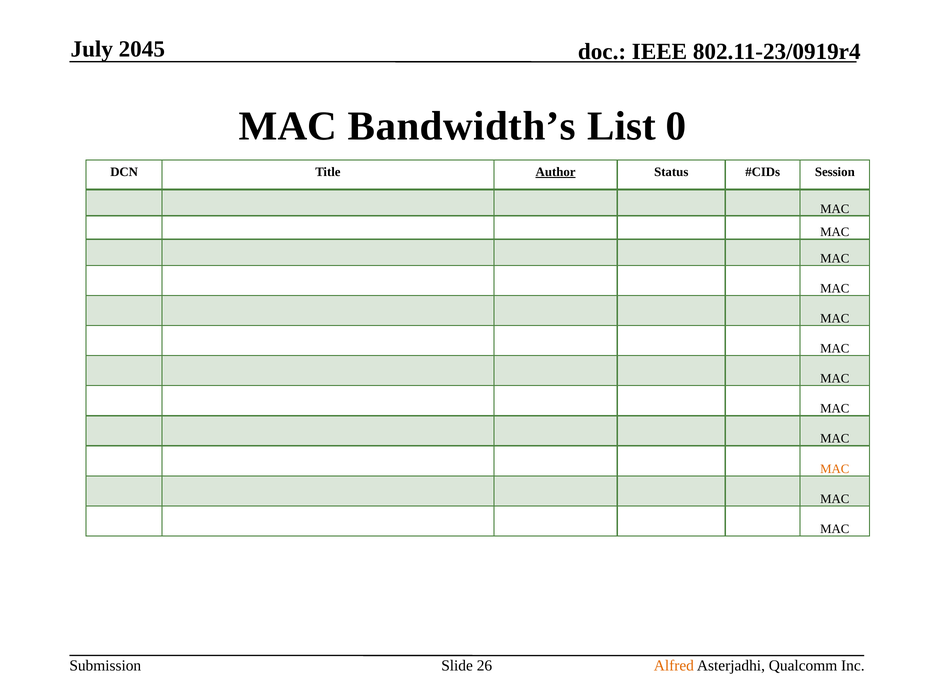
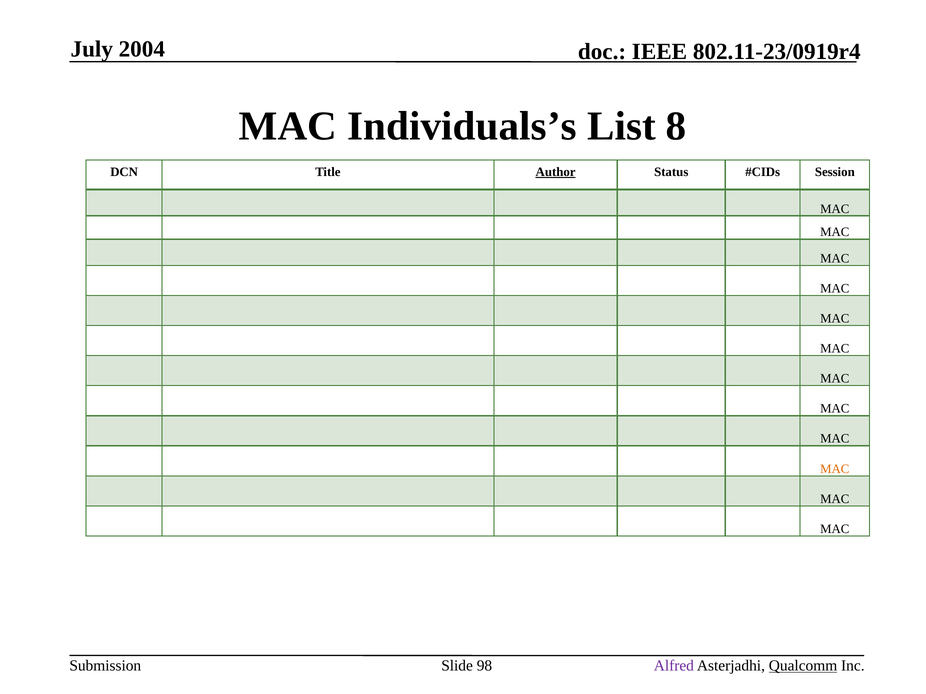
2045: 2045 -> 2004
Bandwidth’s: Bandwidth’s -> Individuals’s
0: 0 -> 8
26: 26 -> 98
Alfred colour: orange -> purple
Qualcomm underline: none -> present
